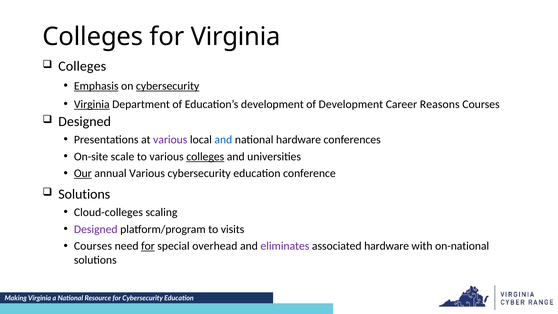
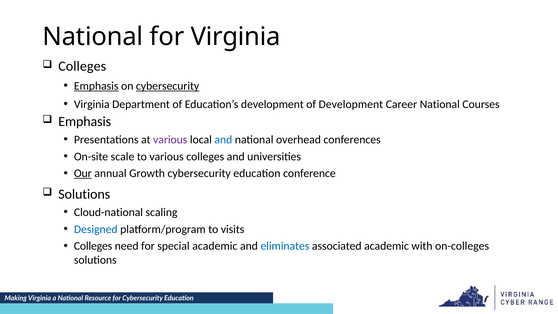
Colleges at (93, 37): Colleges -> National
Virginia at (92, 104) underline: present -> none
Career Reasons: Reasons -> National
Designed at (85, 121): Designed -> Emphasis
national hardware: hardware -> overhead
colleges at (205, 157) underline: present -> none
annual Various: Various -> Growth
Cloud-colleges: Cloud-colleges -> Cloud-national
Designed at (96, 229) colour: purple -> blue
Courses at (93, 246): Courses -> Colleges
for at (148, 246) underline: present -> none
special overhead: overhead -> academic
eliminates colour: purple -> blue
associated hardware: hardware -> academic
on-national: on-national -> on-colleges
